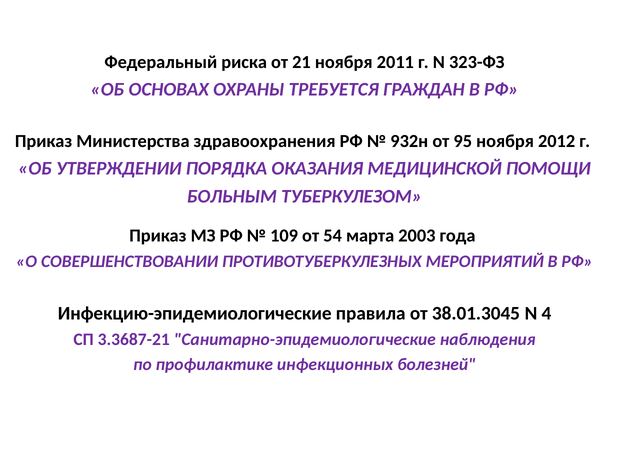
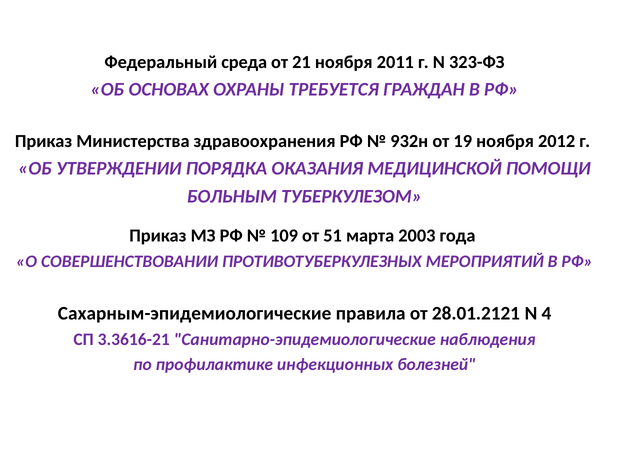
риска: риска -> среда
95: 95 -> 19
54: 54 -> 51
Инфекцию-эпидемиологические: Инфекцию-эпидемиологические -> Сахарным-эпидемиологические
38.01.3045: 38.01.3045 -> 28.01.2121
3.3687-21: 3.3687-21 -> 3.3616-21
